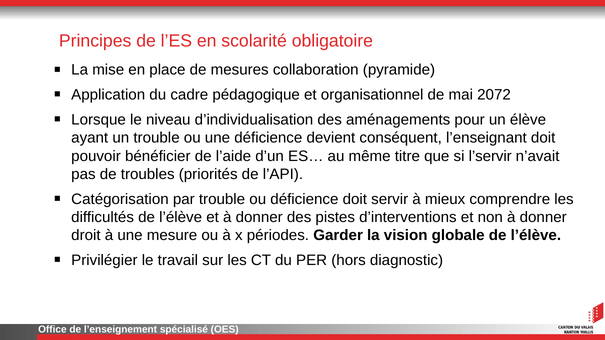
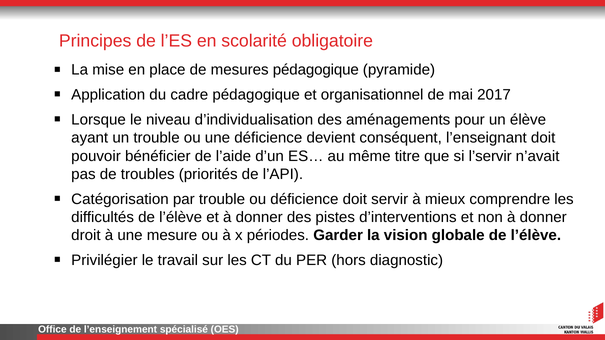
mesures collaboration: collaboration -> pédagogique
2072: 2072 -> 2017
